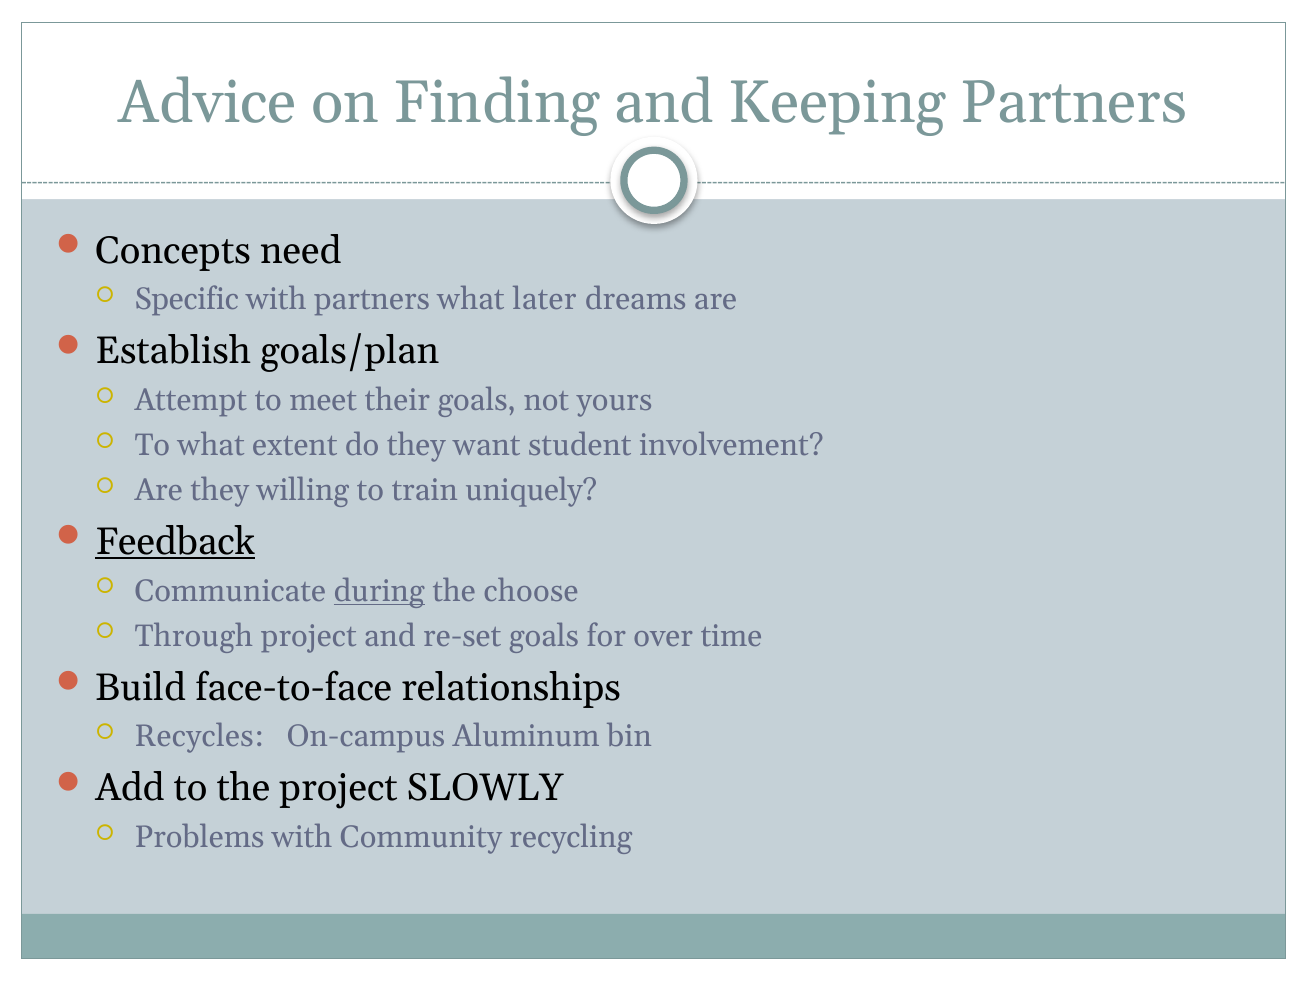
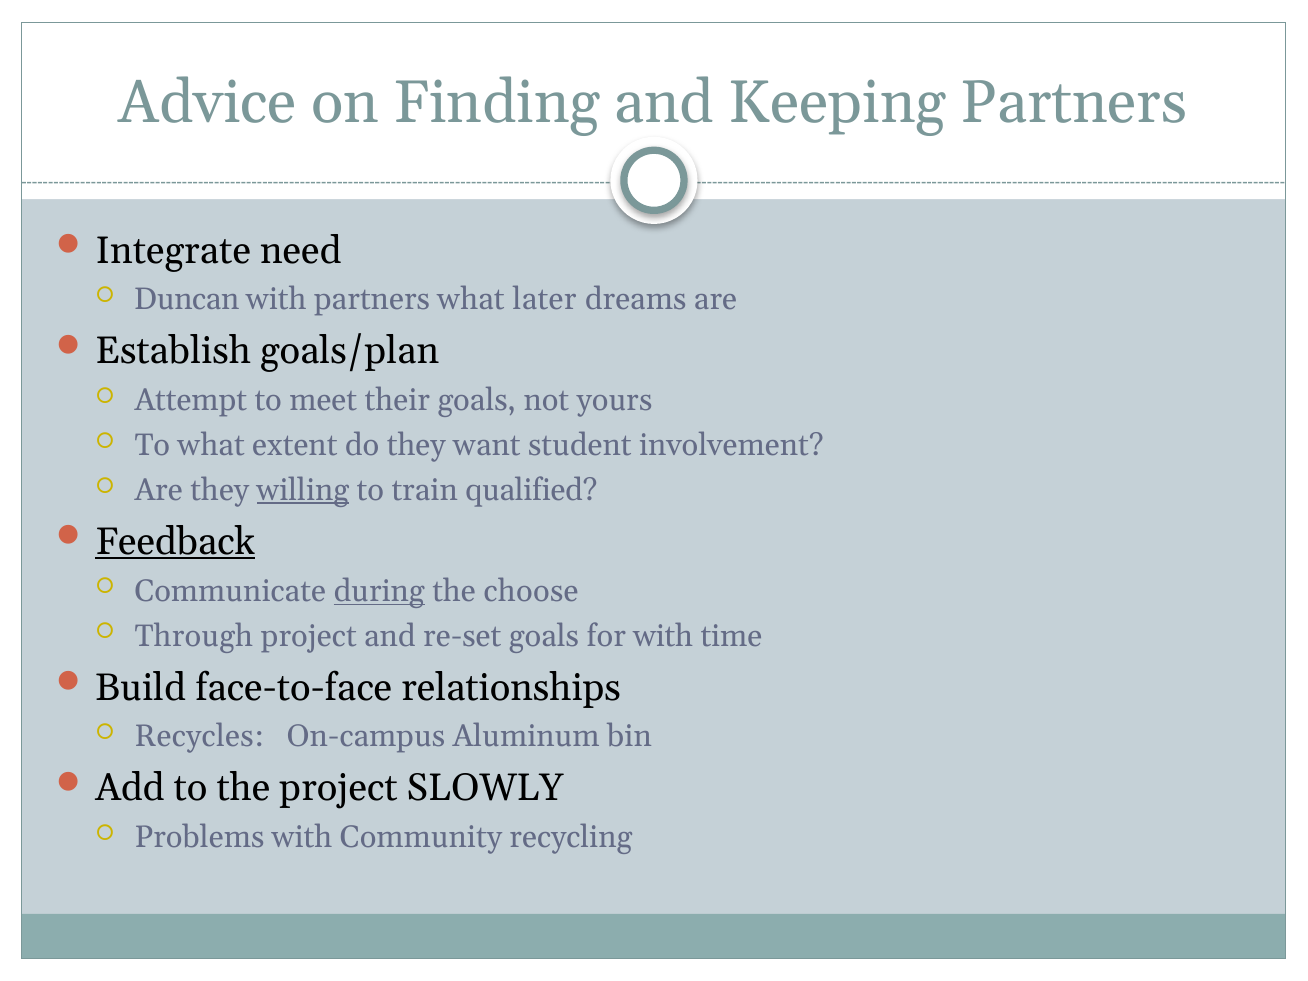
Concepts: Concepts -> Integrate
Specific: Specific -> Duncan
willing underline: none -> present
uniquely: uniquely -> qualified
for over: over -> with
